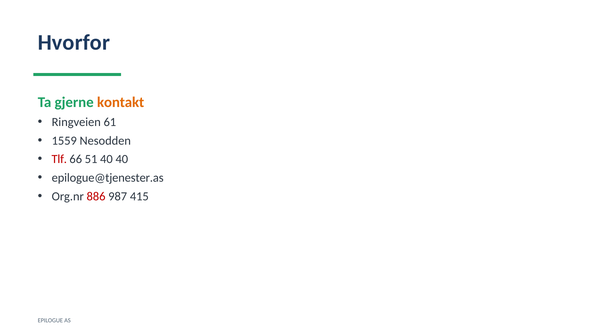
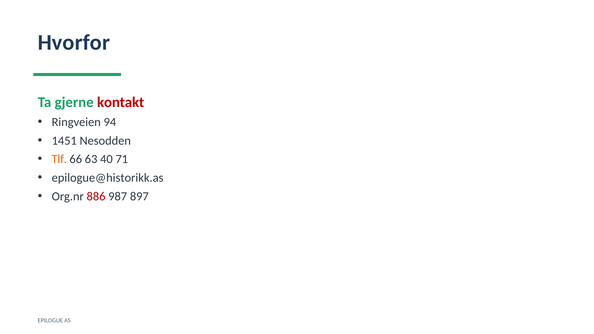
kontakt colour: orange -> red
61: 61 -> 94
1559: 1559 -> 1451
Tlf colour: red -> orange
51: 51 -> 63
40 40: 40 -> 71
epilogue@tjenester.as: epilogue@tjenester.as -> epilogue@historikk.as
415: 415 -> 897
